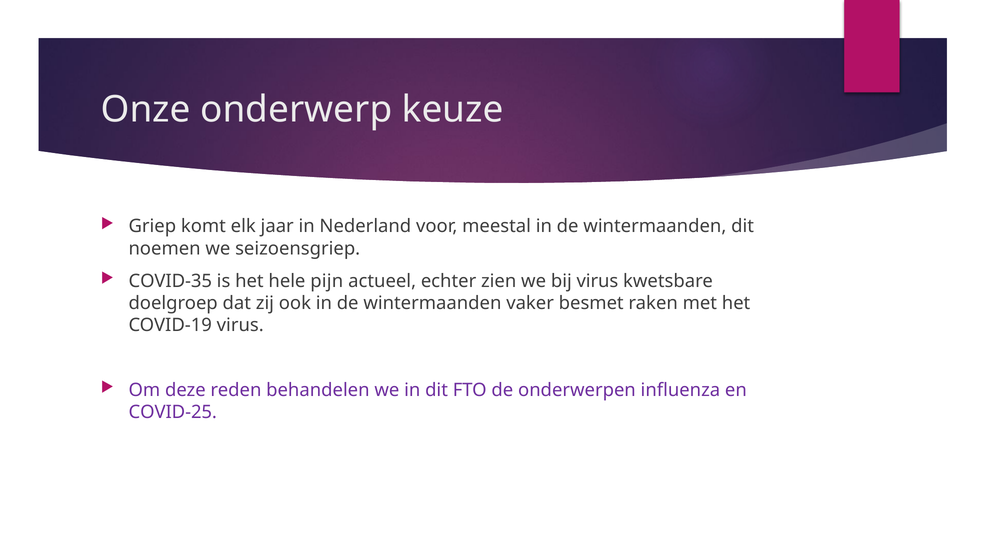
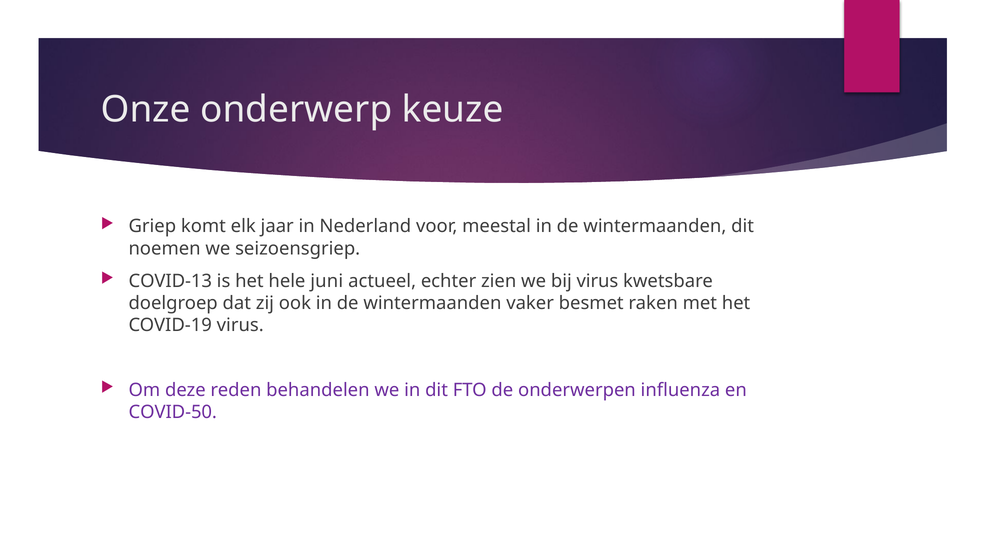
COVID-35: COVID-35 -> COVID-13
pijn: pijn -> juni
COVID-25: COVID-25 -> COVID-50
